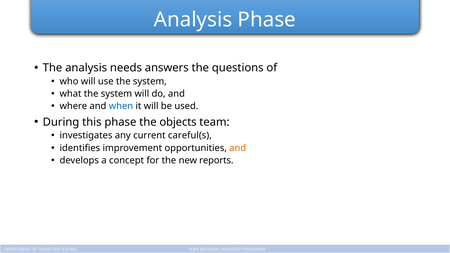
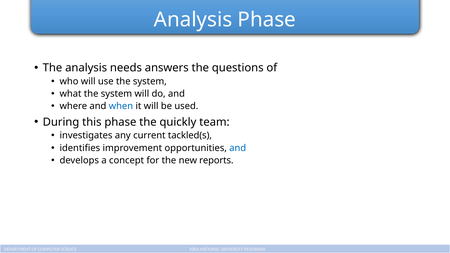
objects: objects -> quickly
careful(s: careful(s -> tackled(s
and at (238, 148) colour: orange -> blue
